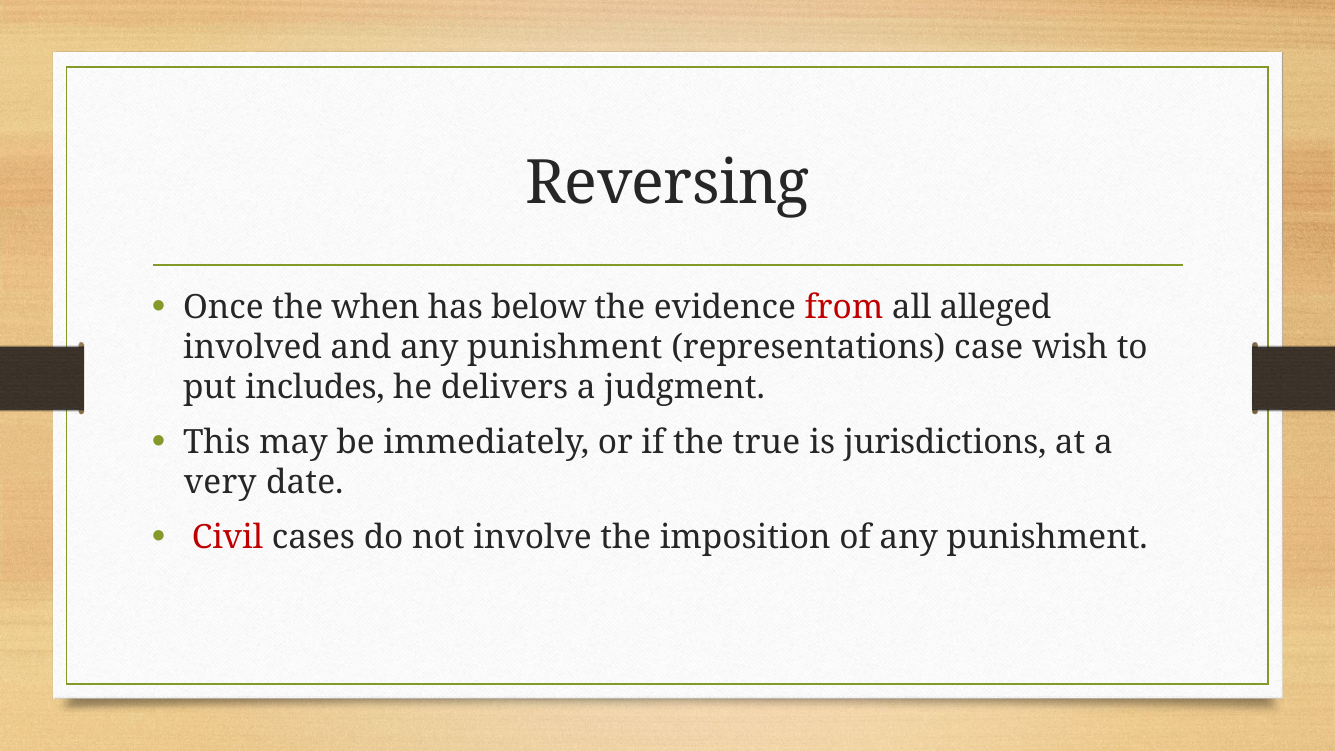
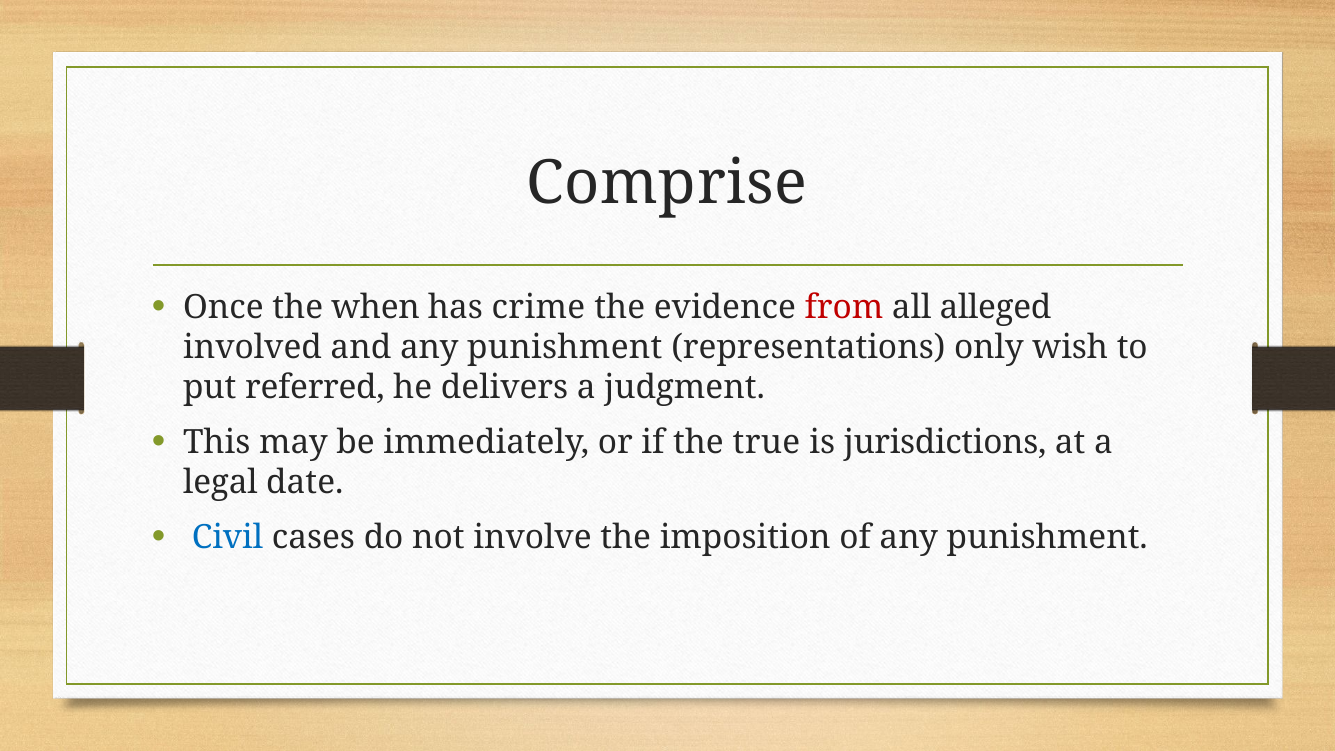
Reversing: Reversing -> Comprise
below: below -> crime
case: case -> only
includes: includes -> referred
very: very -> legal
Civil colour: red -> blue
